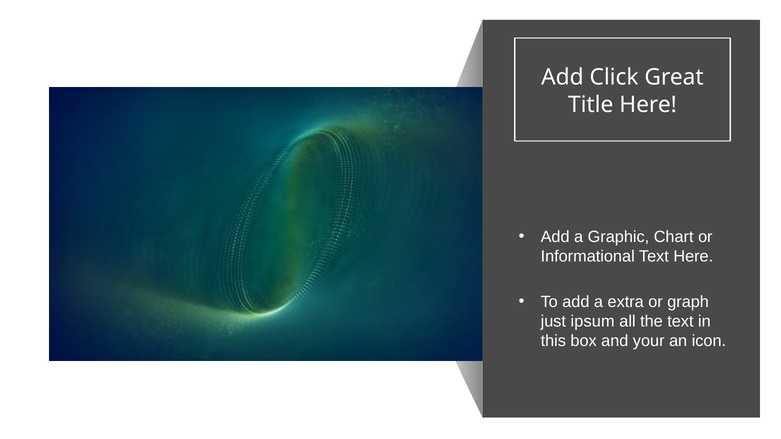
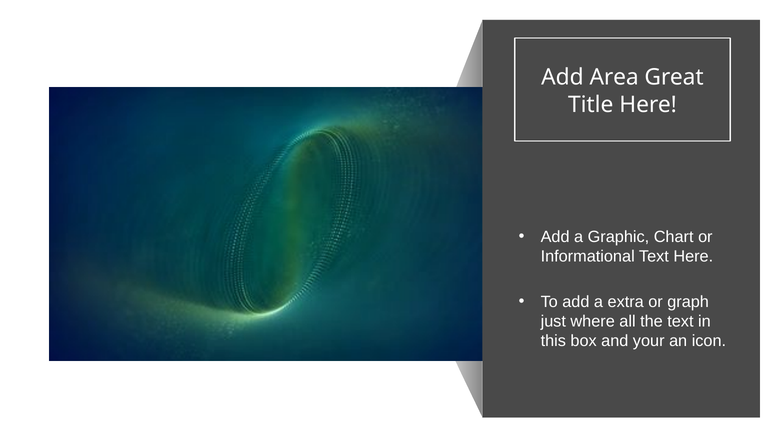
Click: Click -> Area
ipsum: ipsum -> where
